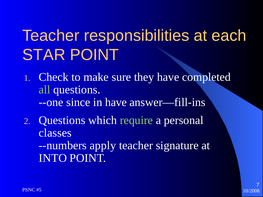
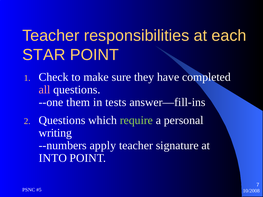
all colour: light green -> pink
since: since -> them
in have: have -> tests
classes: classes -> writing
